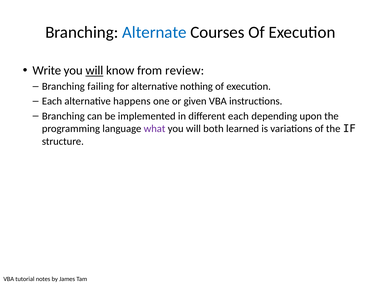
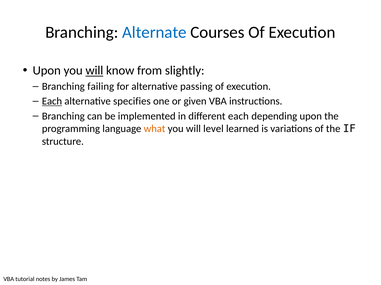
Write at (47, 71): Write -> Upon
review: review -> slightly
nothing: nothing -> passing
Each at (52, 102) underline: none -> present
happens: happens -> specifies
what colour: purple -> orange
both: both -> level
